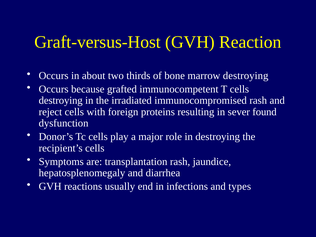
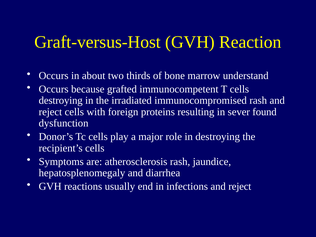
marrow destroying: destroying -> understand
transplantation: transplantation -> atherosclerosis
infections and types: types -> reject
